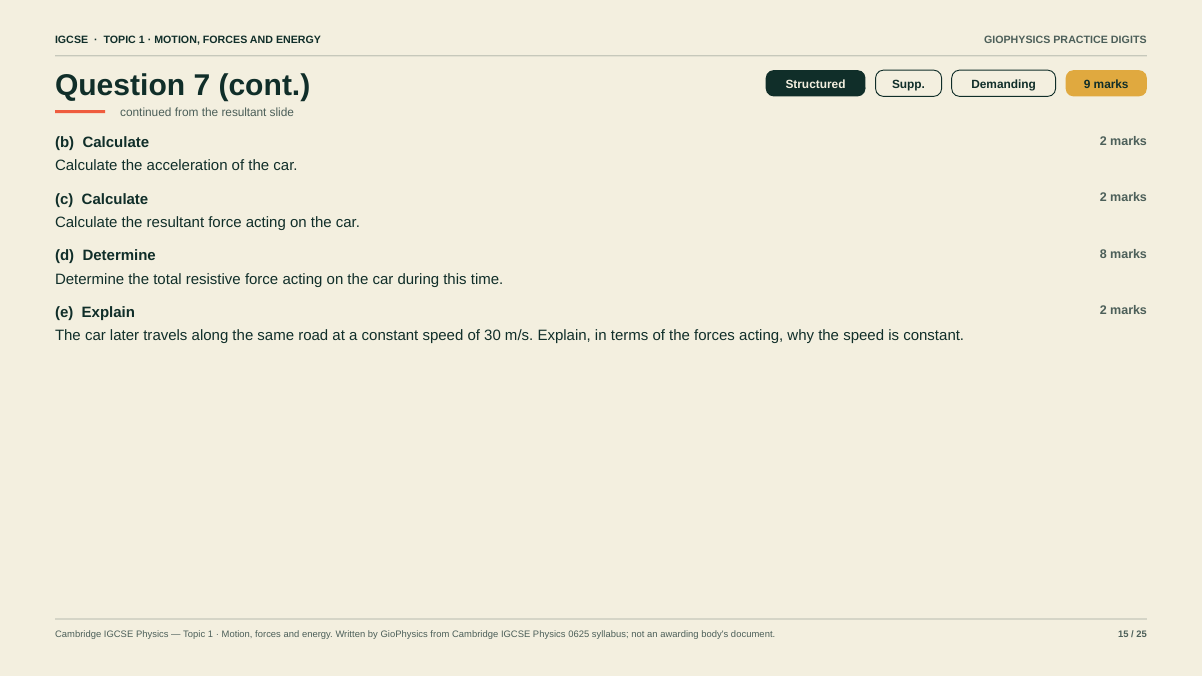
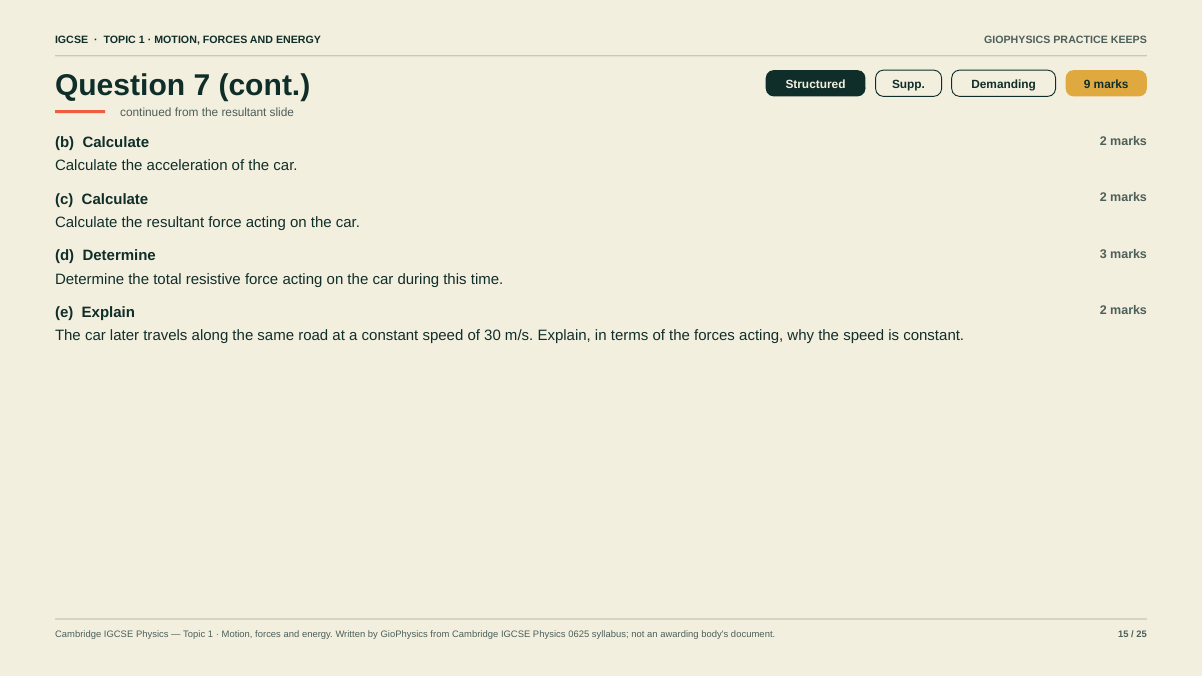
DIGITS: DIGITS -> KEEPS
8: 8 -> 3
